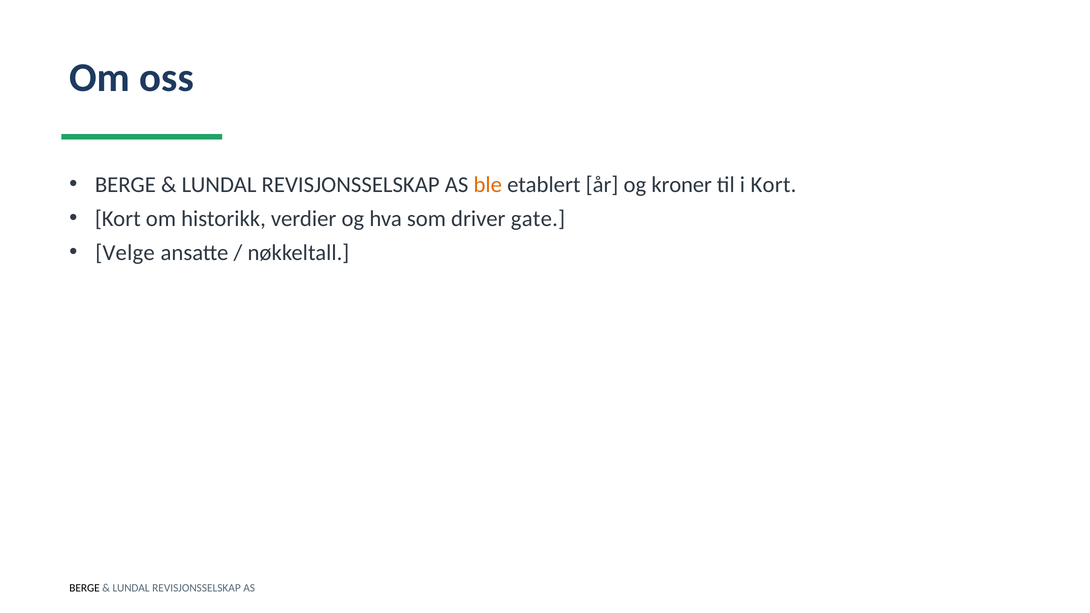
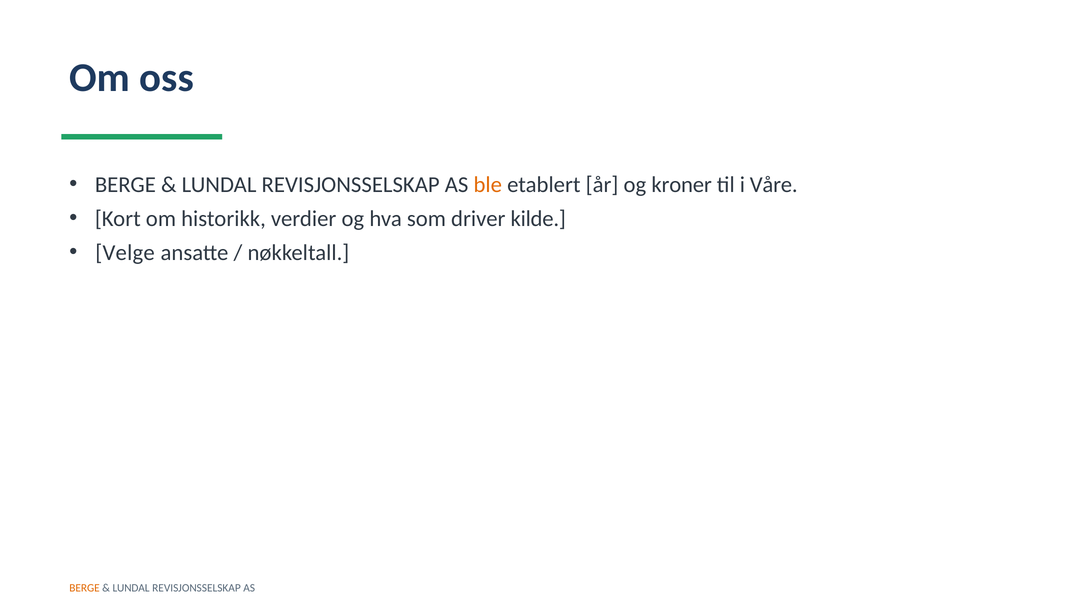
i Kort: Kort -> Våre
gate: gate -> kilde
BERGE at (85, 588) colour: black -> orange
